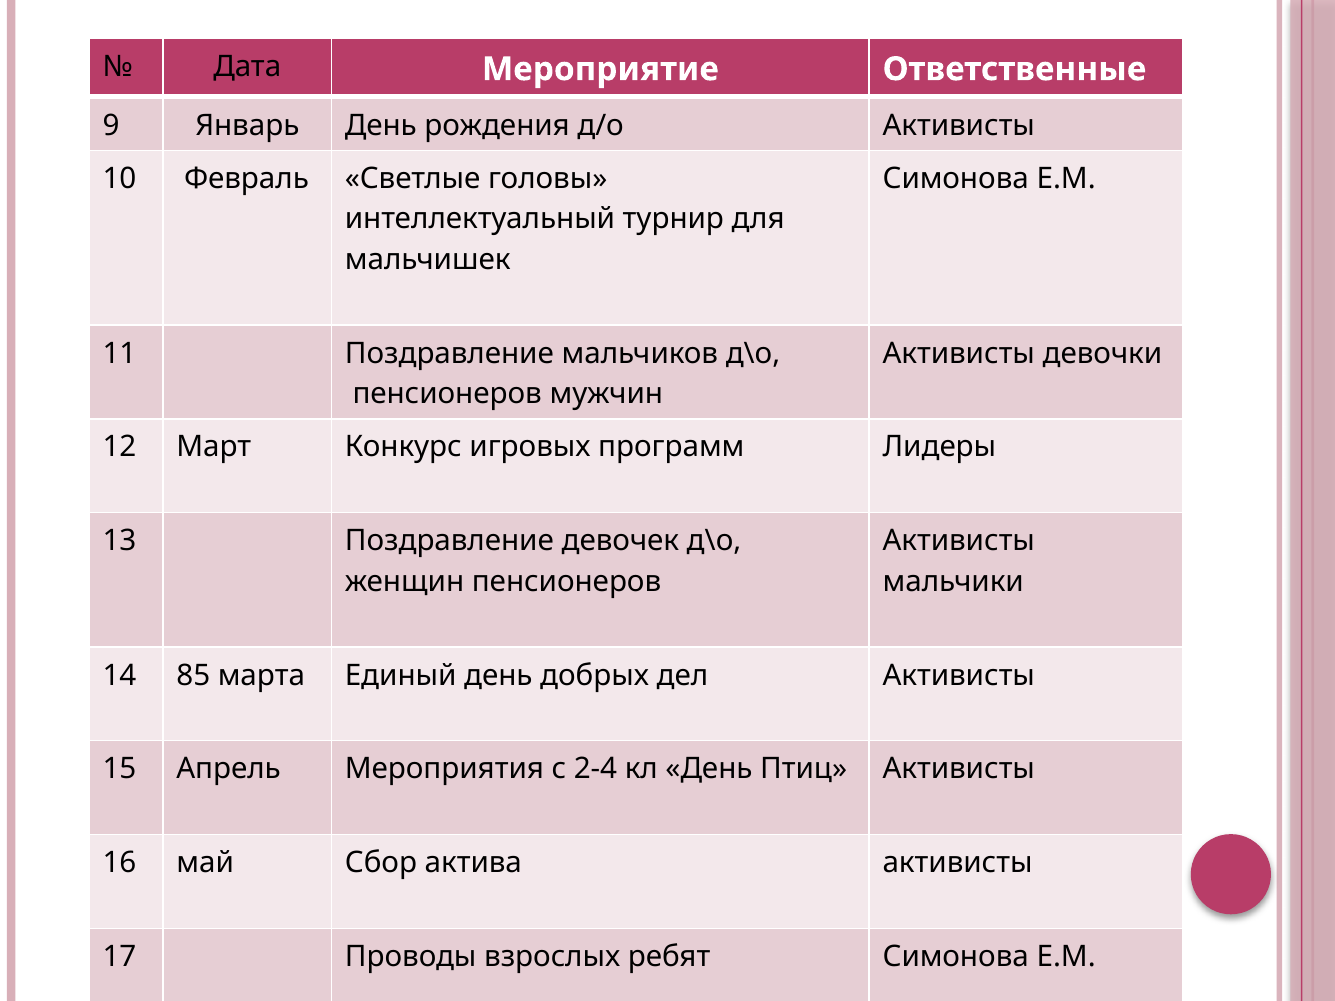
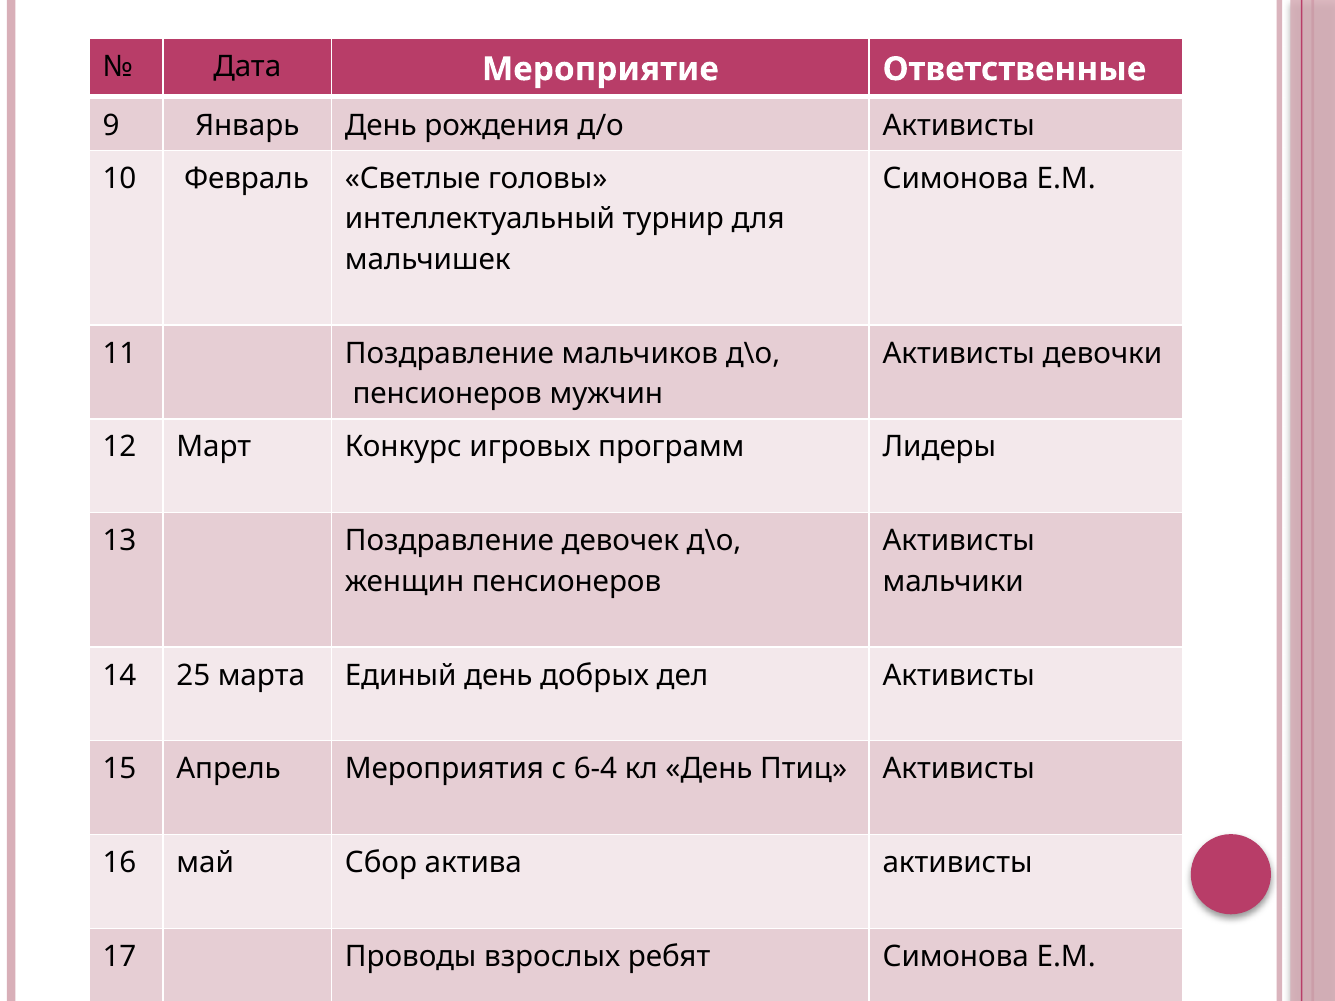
85: 85 -> 25
2-4: 2-4 -> 6-4
